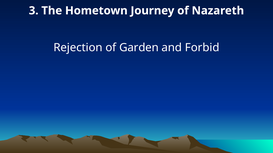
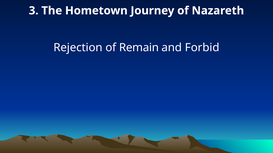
Garden: Garden -> Remain
